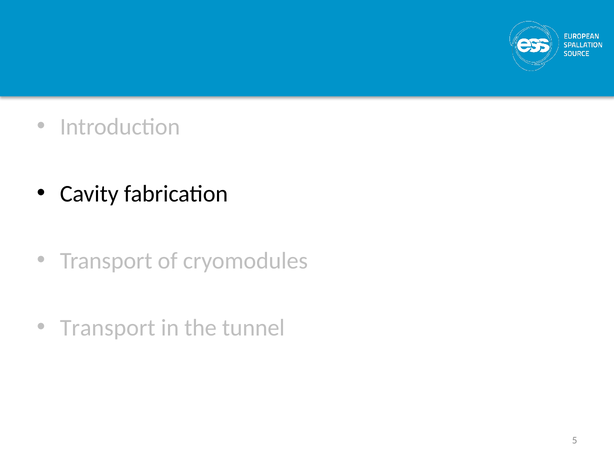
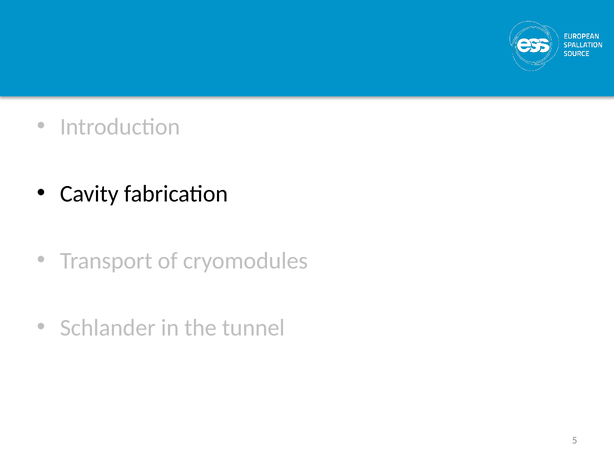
Transport at (108, 327): Transport -> Schlander
